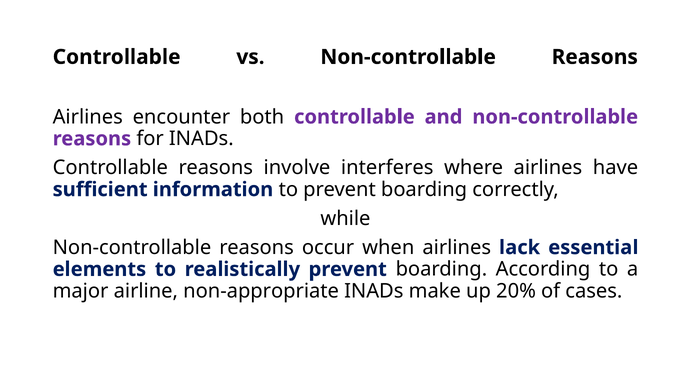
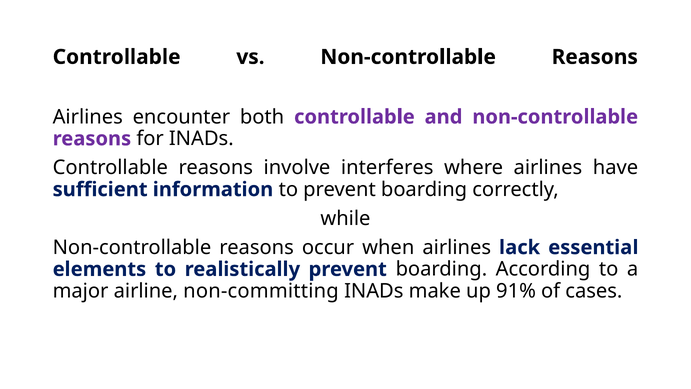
non-appropriate: non-appropriate -> non-committing
20%: 20% -> 91%
